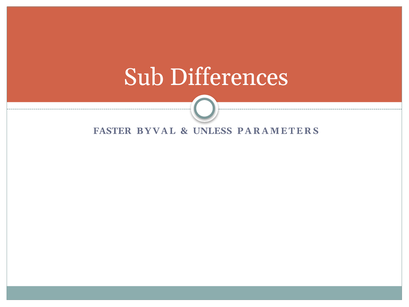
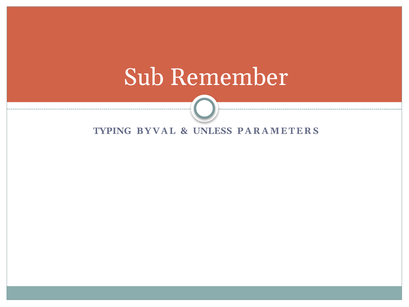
Differences: Differences -> Remember
FASTER: FASTER -> TYPING
